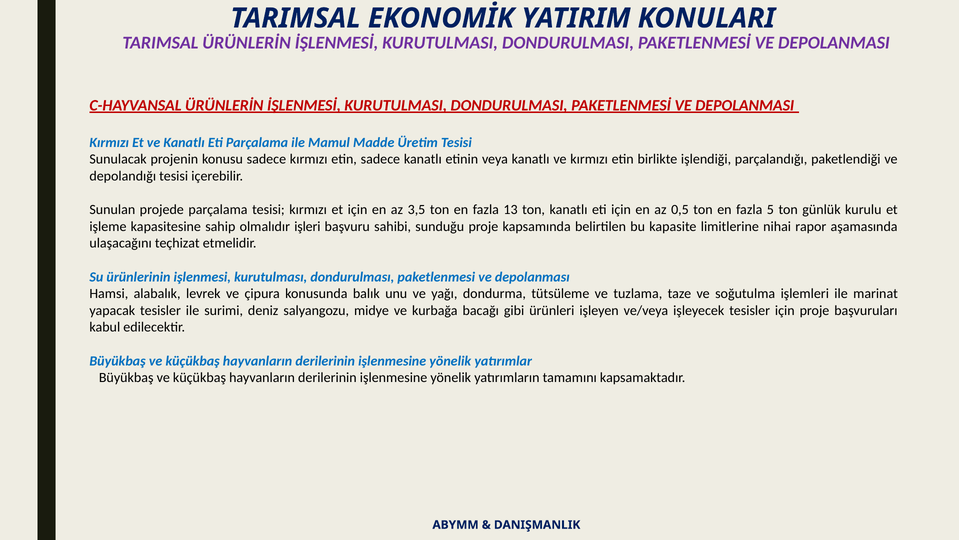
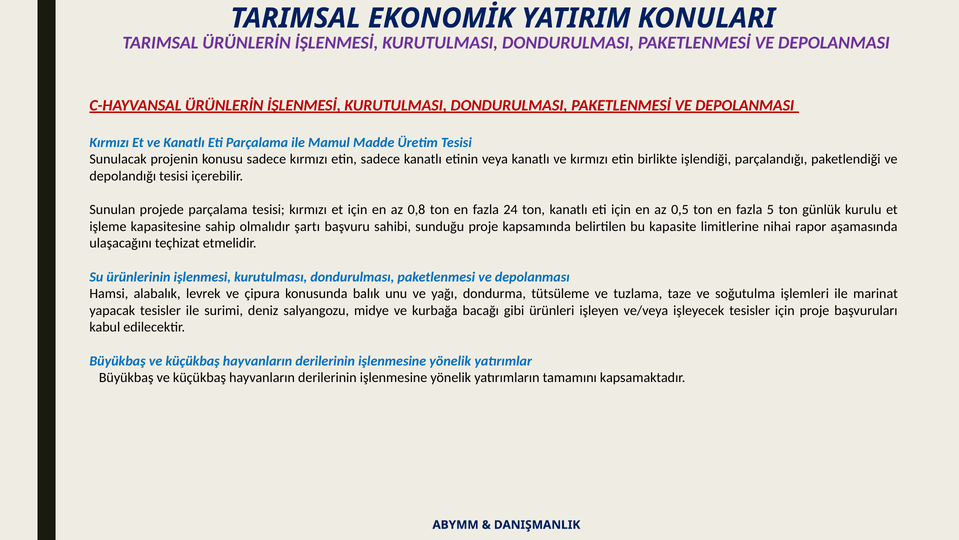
3,5: 3,5 -> 0,8
13: 13 -> 24
işleri: işleri -> şartı
